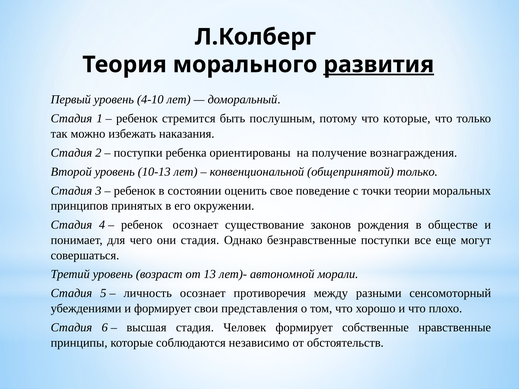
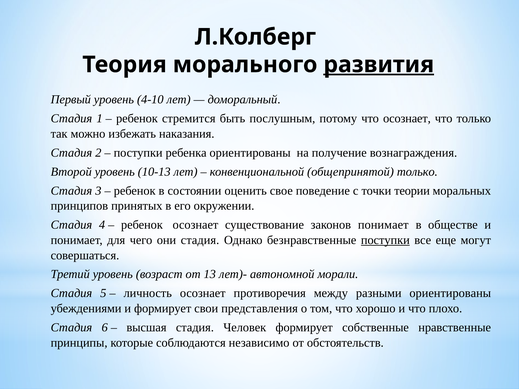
что которые: которые -> осознает
законов рождения: рождения -> понимает
поступки at (385, 240) underline: none -> present
разными сенсомоторный: сенсомоторный -> ориентированы
